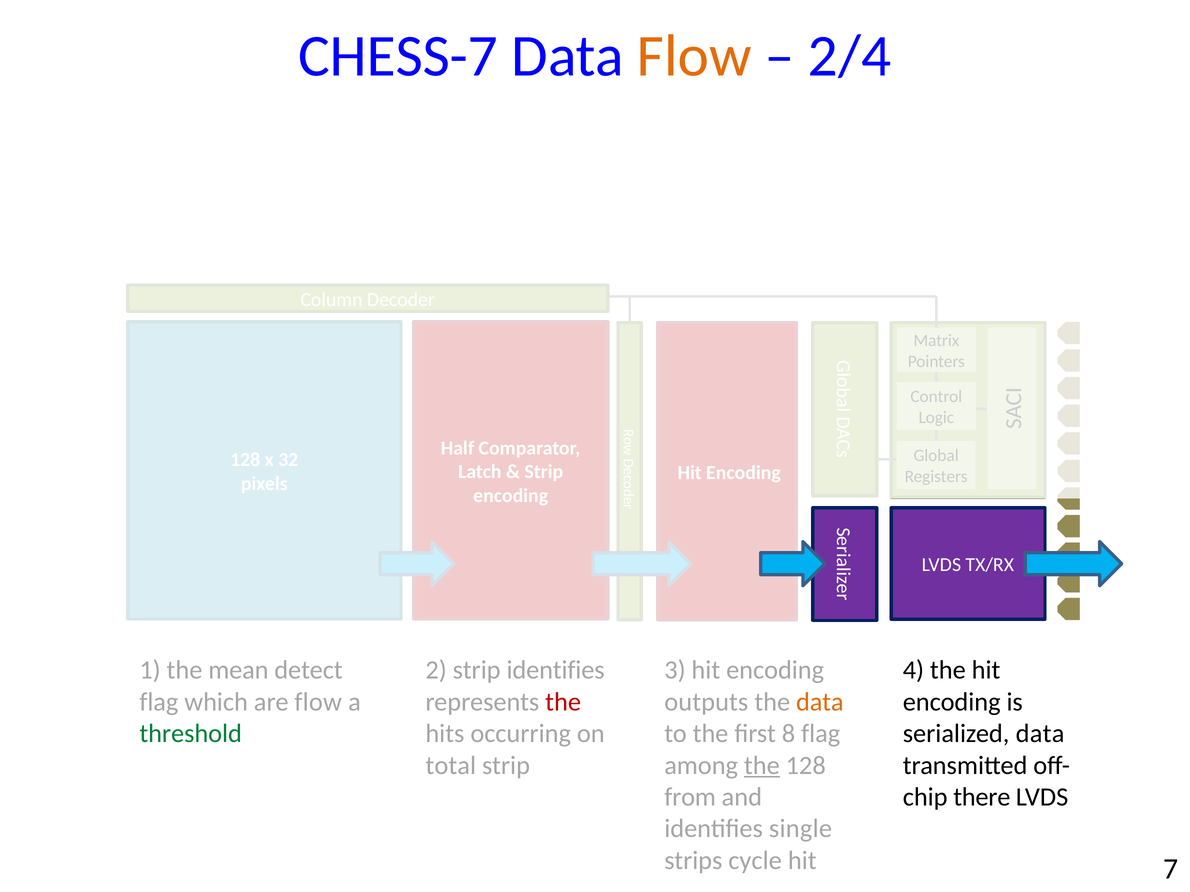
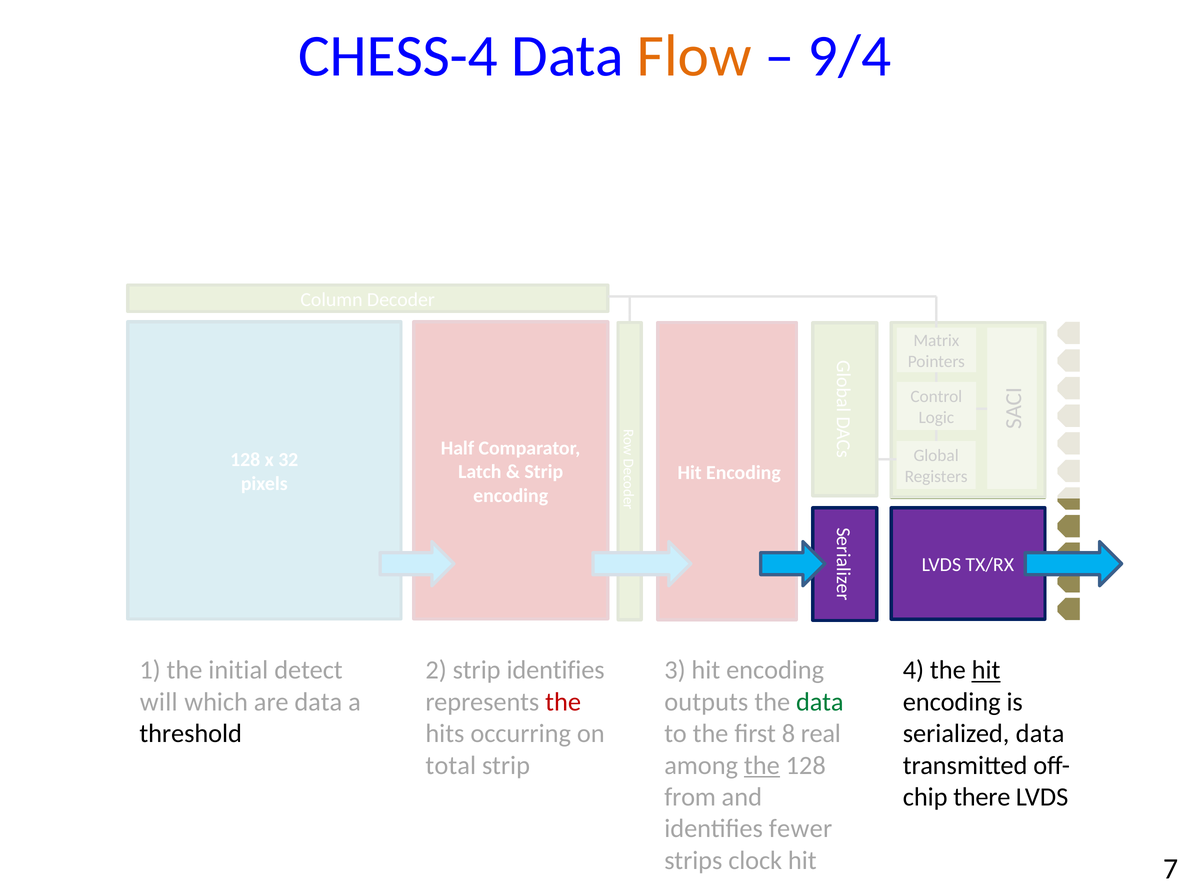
CHESS-7: CHESS-7 -> CHESS-4
2/4: 2/4 -> 9/4
mean: mean -> initial
hit at (986, 671) underline: none -> present
flag at (159, 702): flag -> will
are flow: flow -> data
data at (820, 702) colour: orange -> green
threshold colour: green -> black
8 flag: flag -> real
single: single -> fewer
cycle: cycle -> clock
